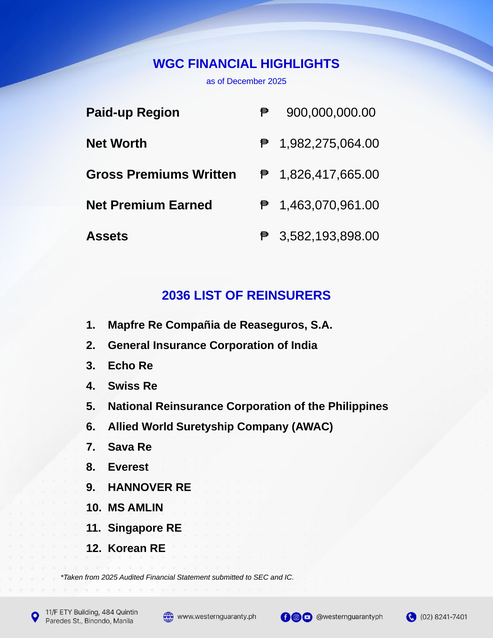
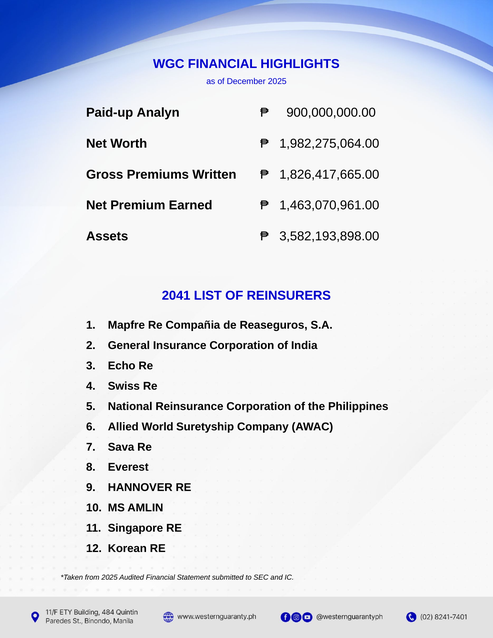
Region: Region -> Analyn
2036: 2036 -> 2041
